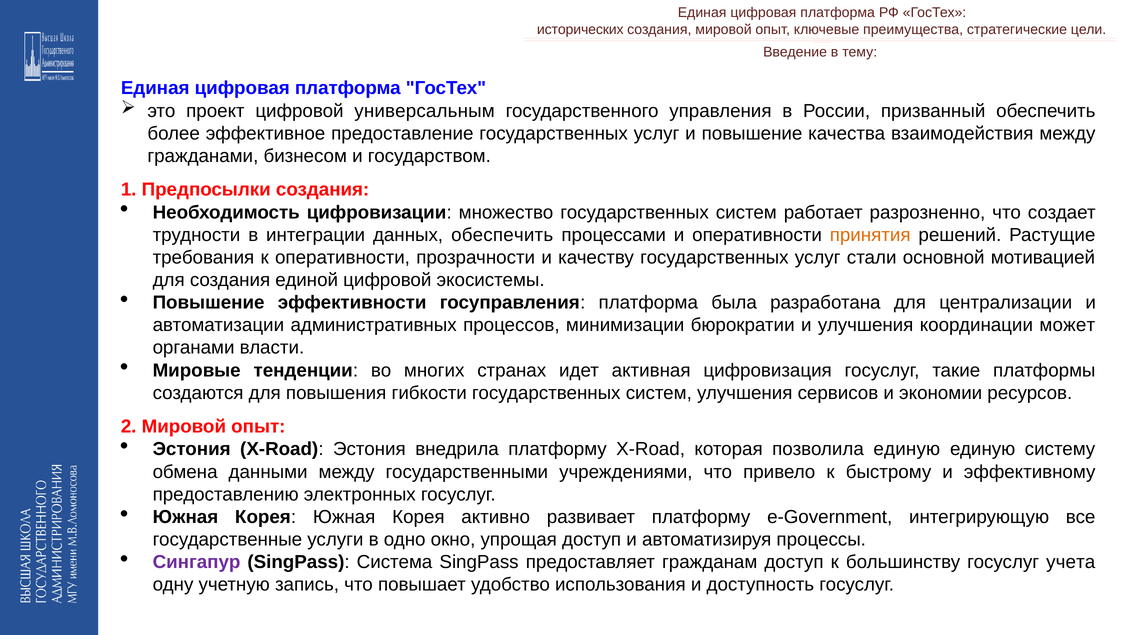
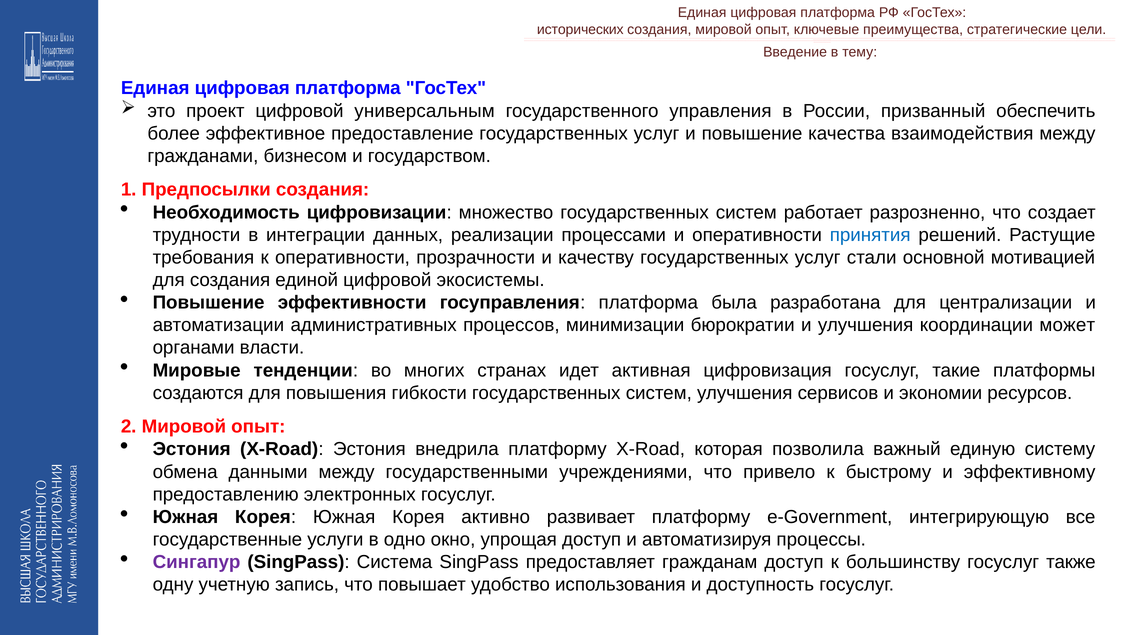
данных обеспечить: обеспечить -> реализации
принятия colour: orange -> blue
позволила единую: единую -> важный
учета: учета -> также
